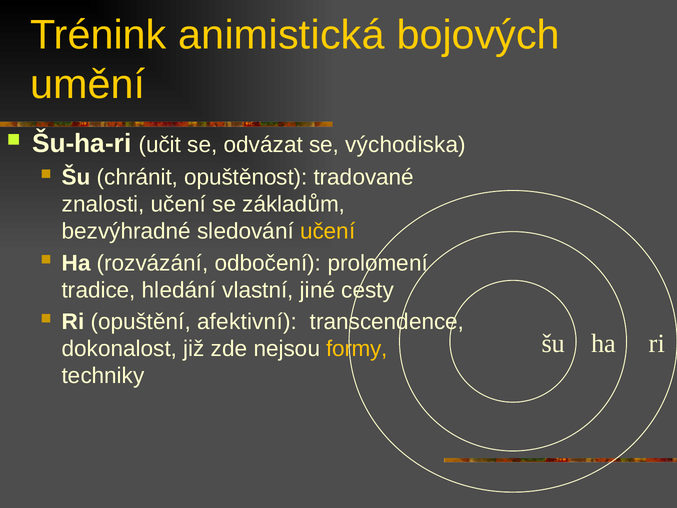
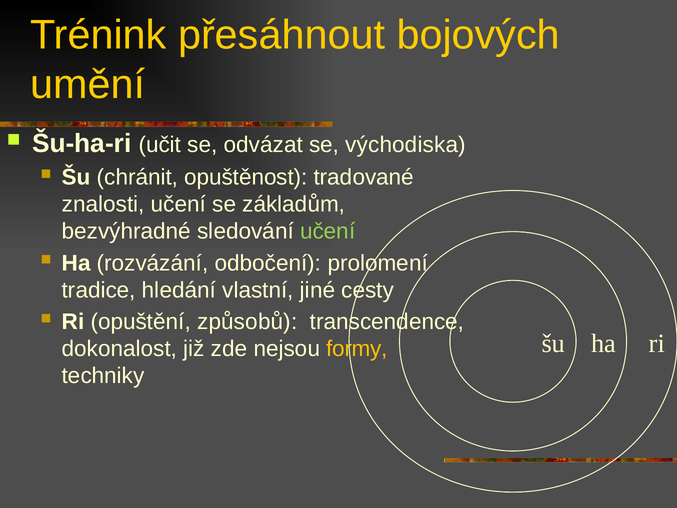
animistická: animistická -> přesáhnout
učení at (328, 231) colour: yellow -> light green
afektivní: afektivní -> způsobů
